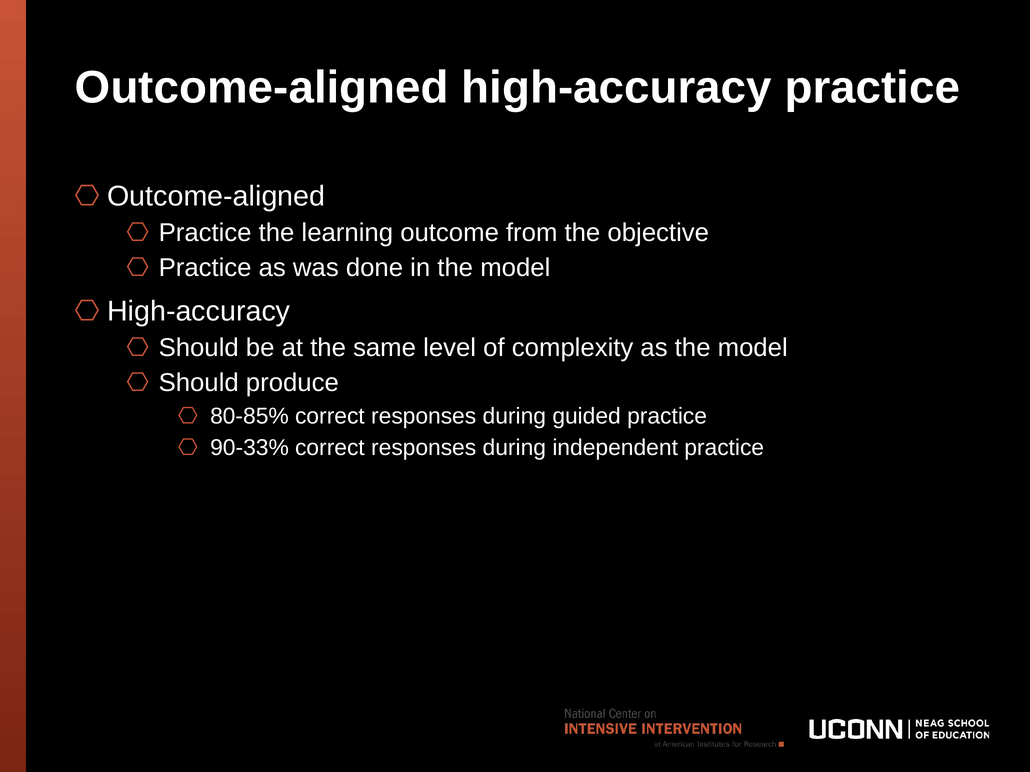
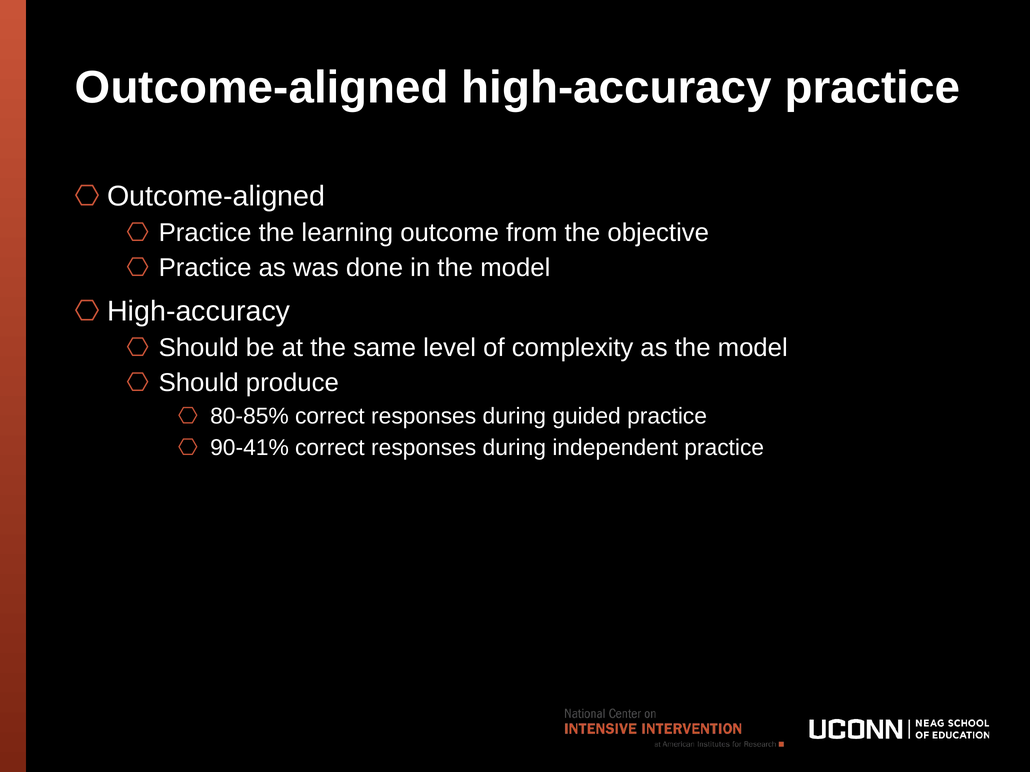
90-33%: 90-33% -> 90-41%
